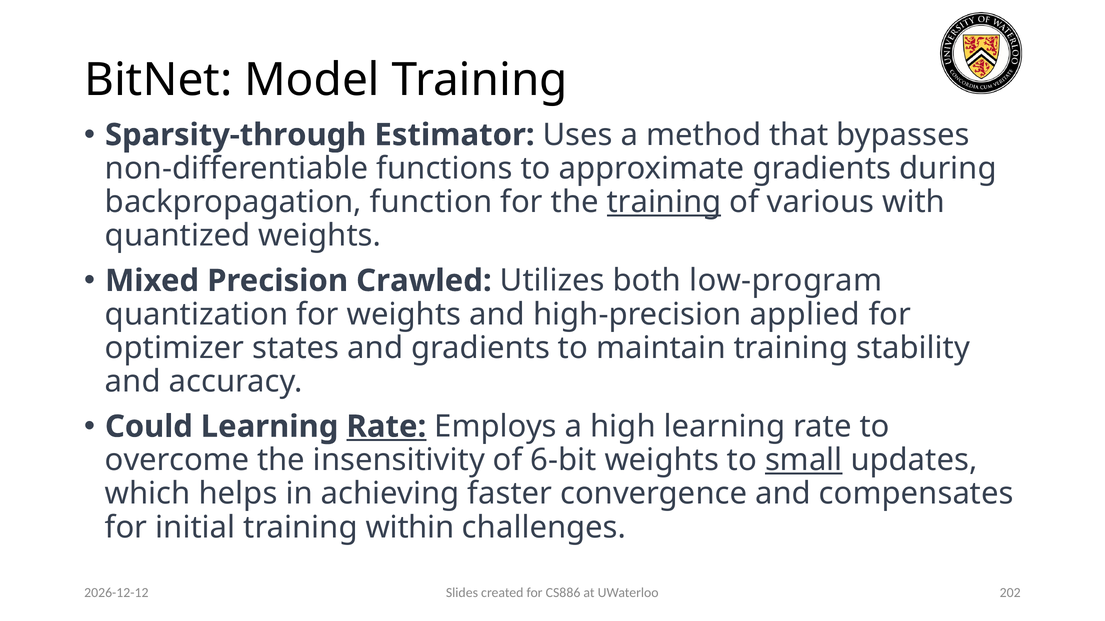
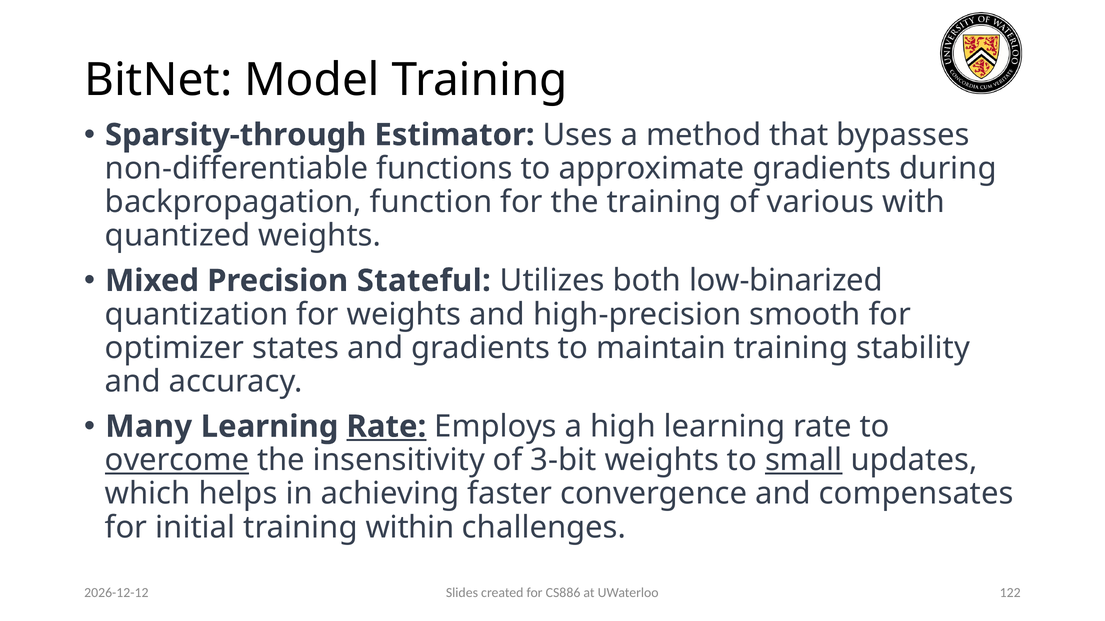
training at (664, 202) underline: present -> none
Crawled: Crawled -> Stateful
low-program: low-program -> low-binarized
applied: applied -> smooth
Could: Could -> Many
overcome underline: none -> present
6-bit: 6-bit -> 3-bit
202: 202 -> 122
